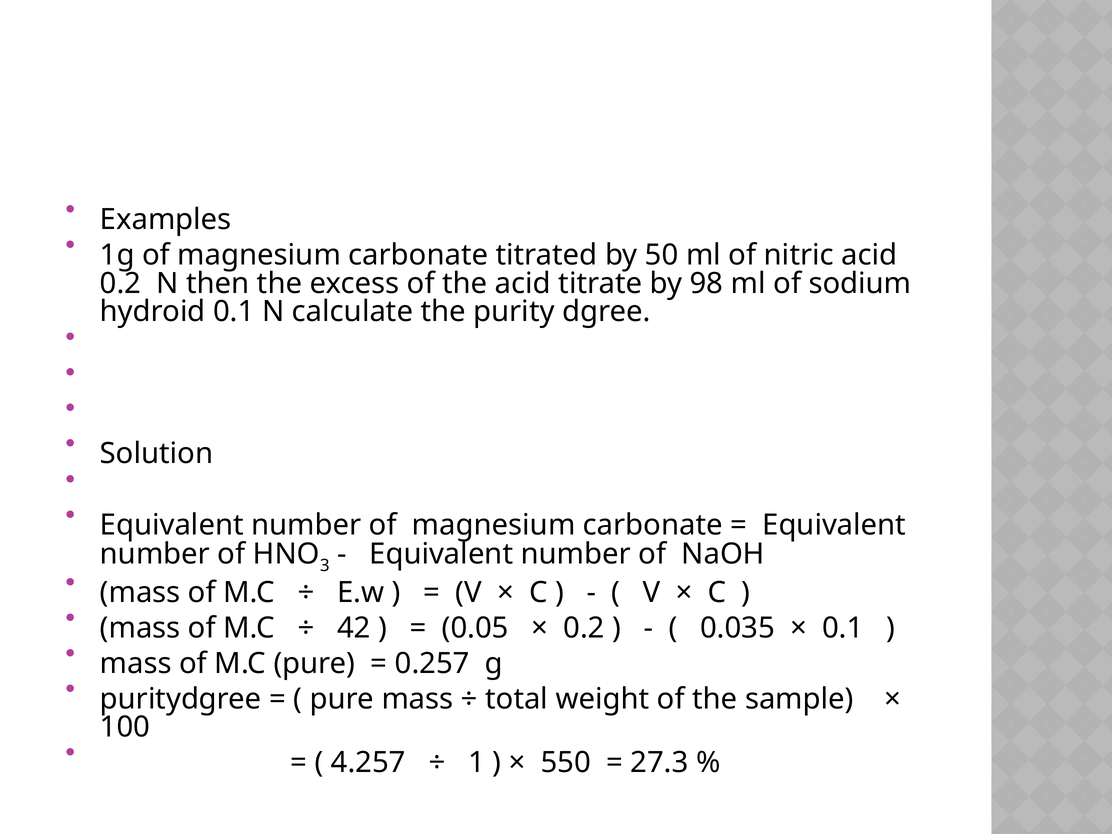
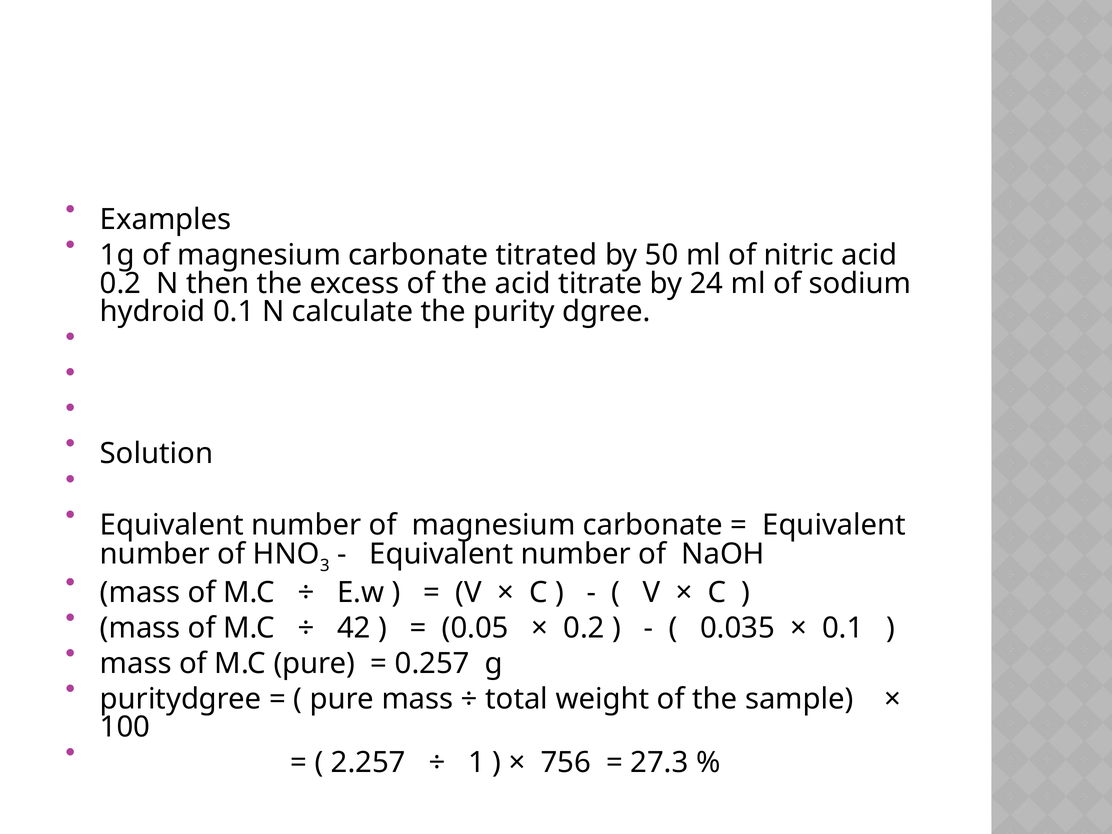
98: 98 -> 24
4.257: 4.257 -> 2.257
550: 550 -> 756
